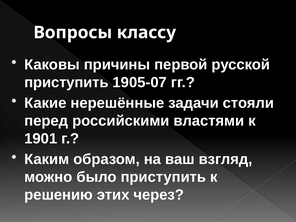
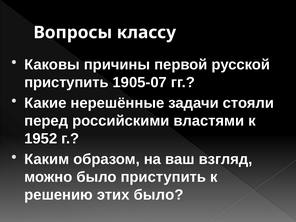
1901: 1901 -> 1952
этих через: через -> было
